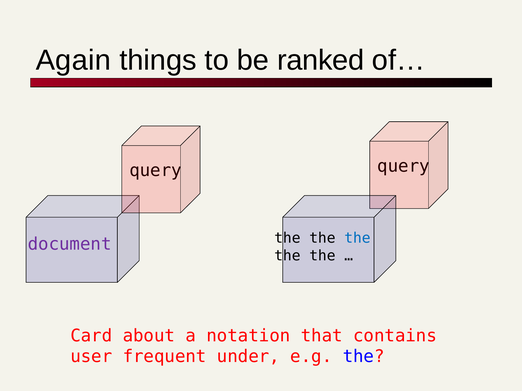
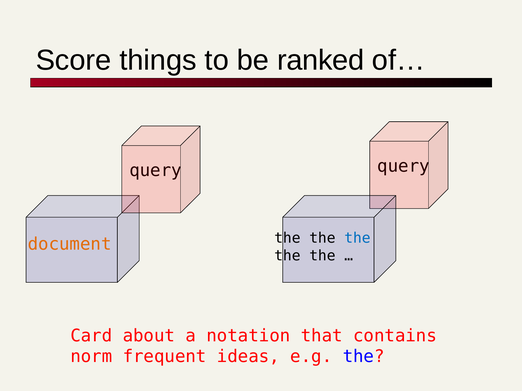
Again: Again -> Score
document colour: purple -> orange
user: user -> norm
under: under -> ideas
